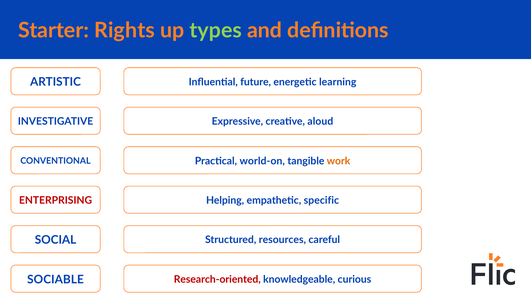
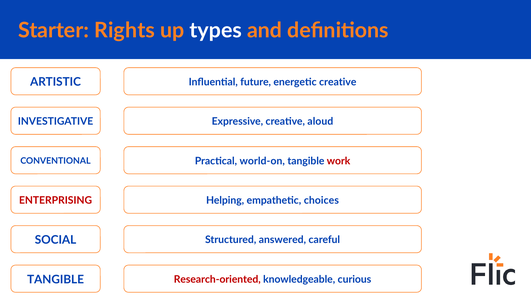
types colour: light green -> white
energetic learning: learning -> creative
work colour: orange -> red
specific: specific -> choices
resources: resources -> answered
SOCIABLE at (55, 279): SOCIABLE -> TANGIBLE
